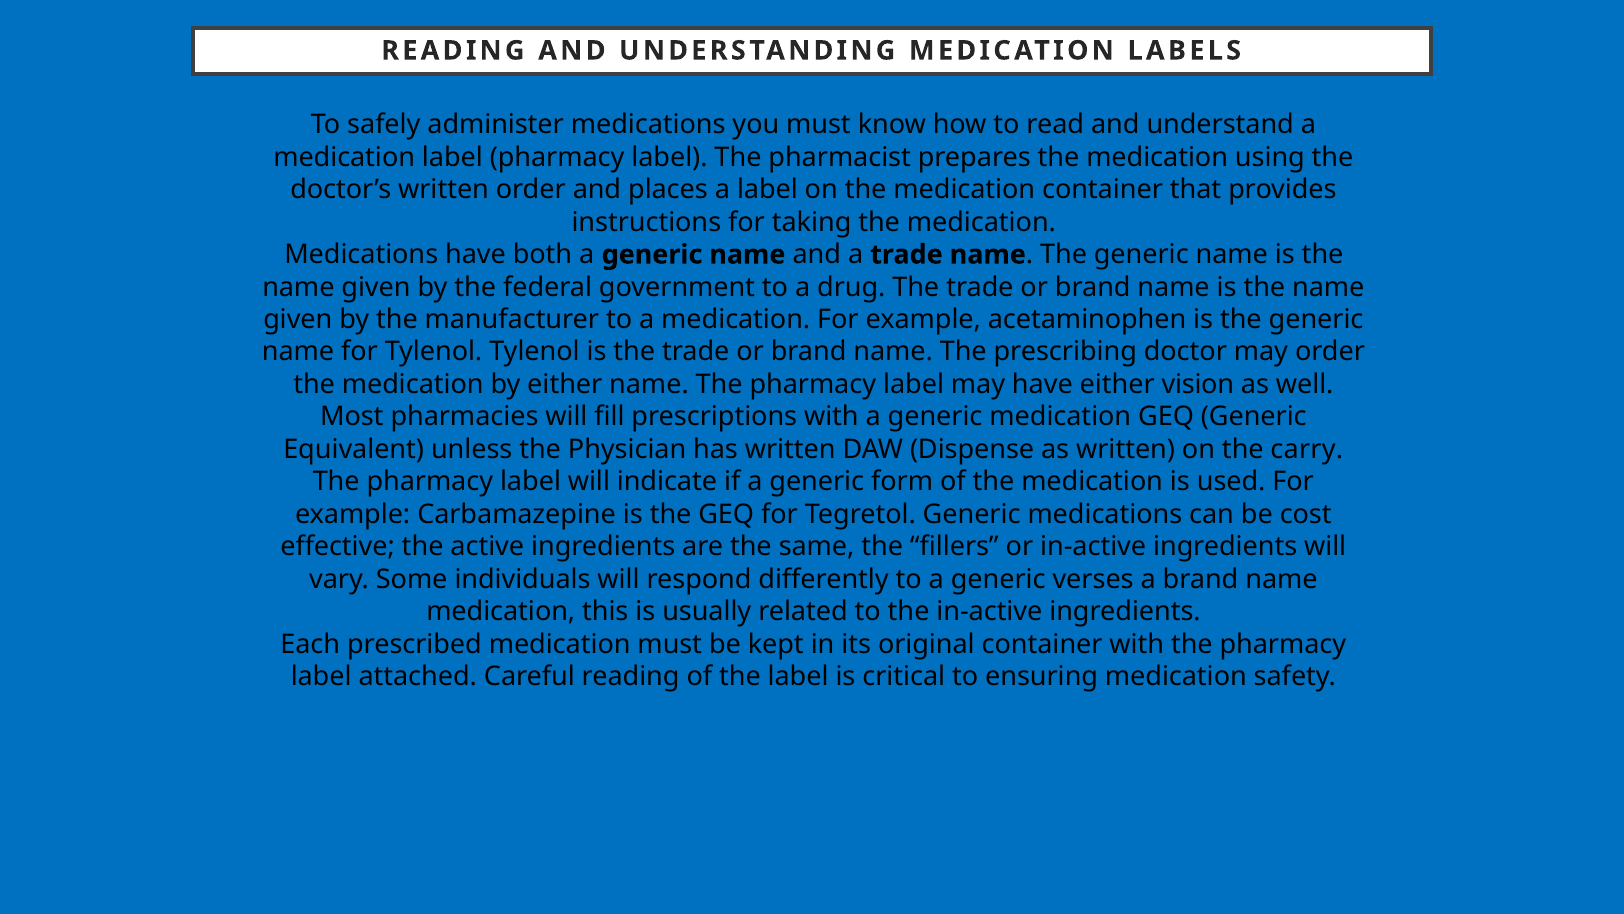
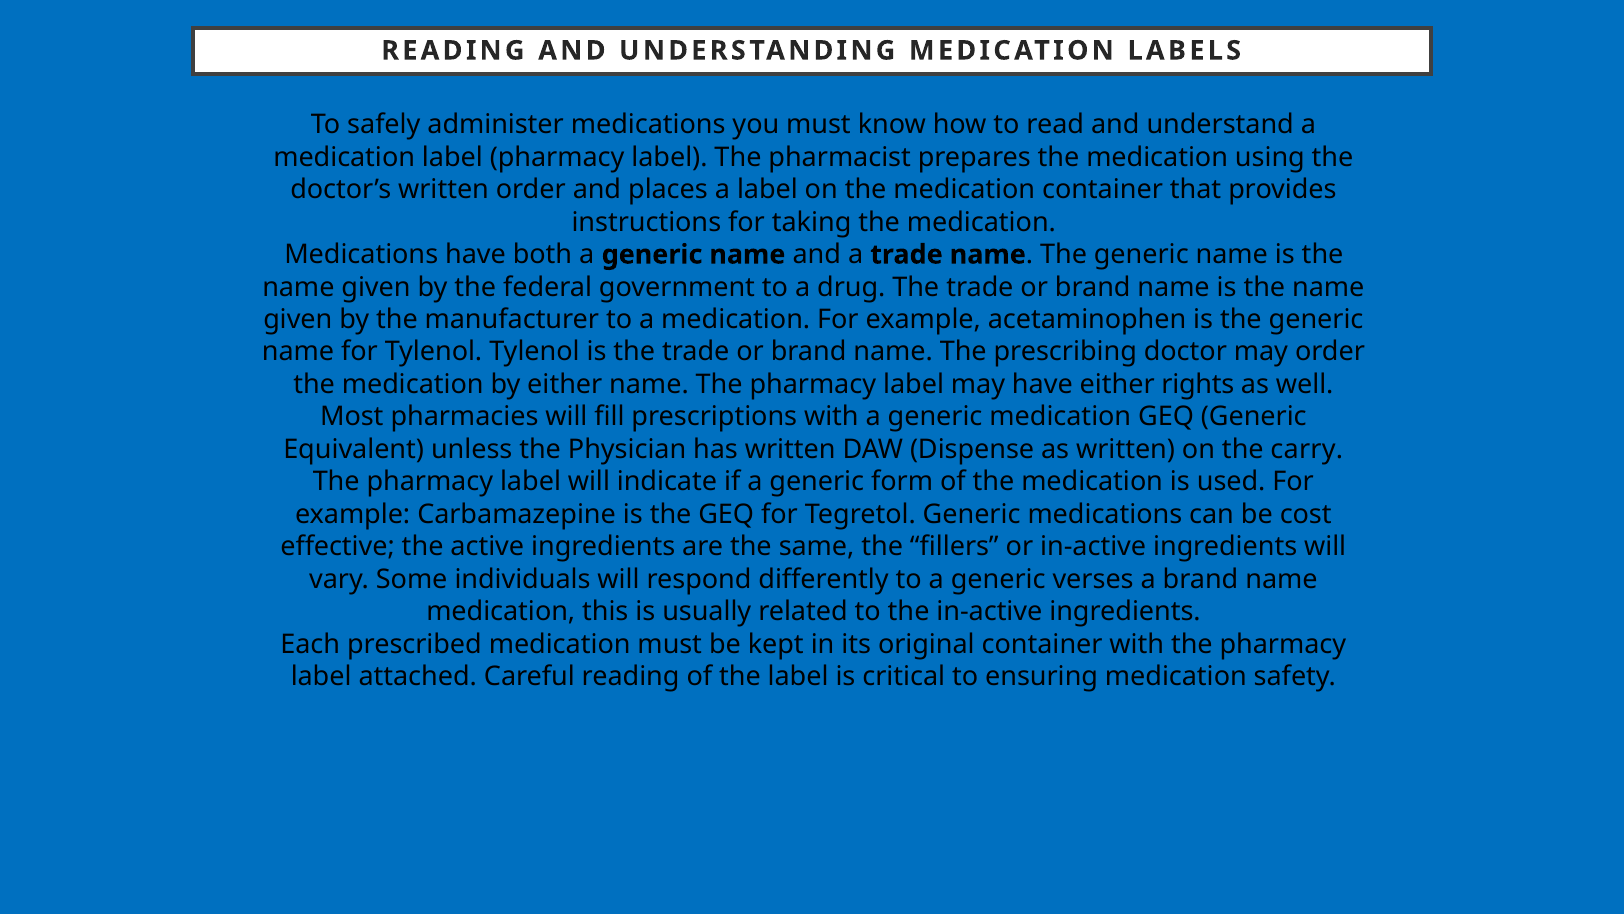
vision: vision -> rights
